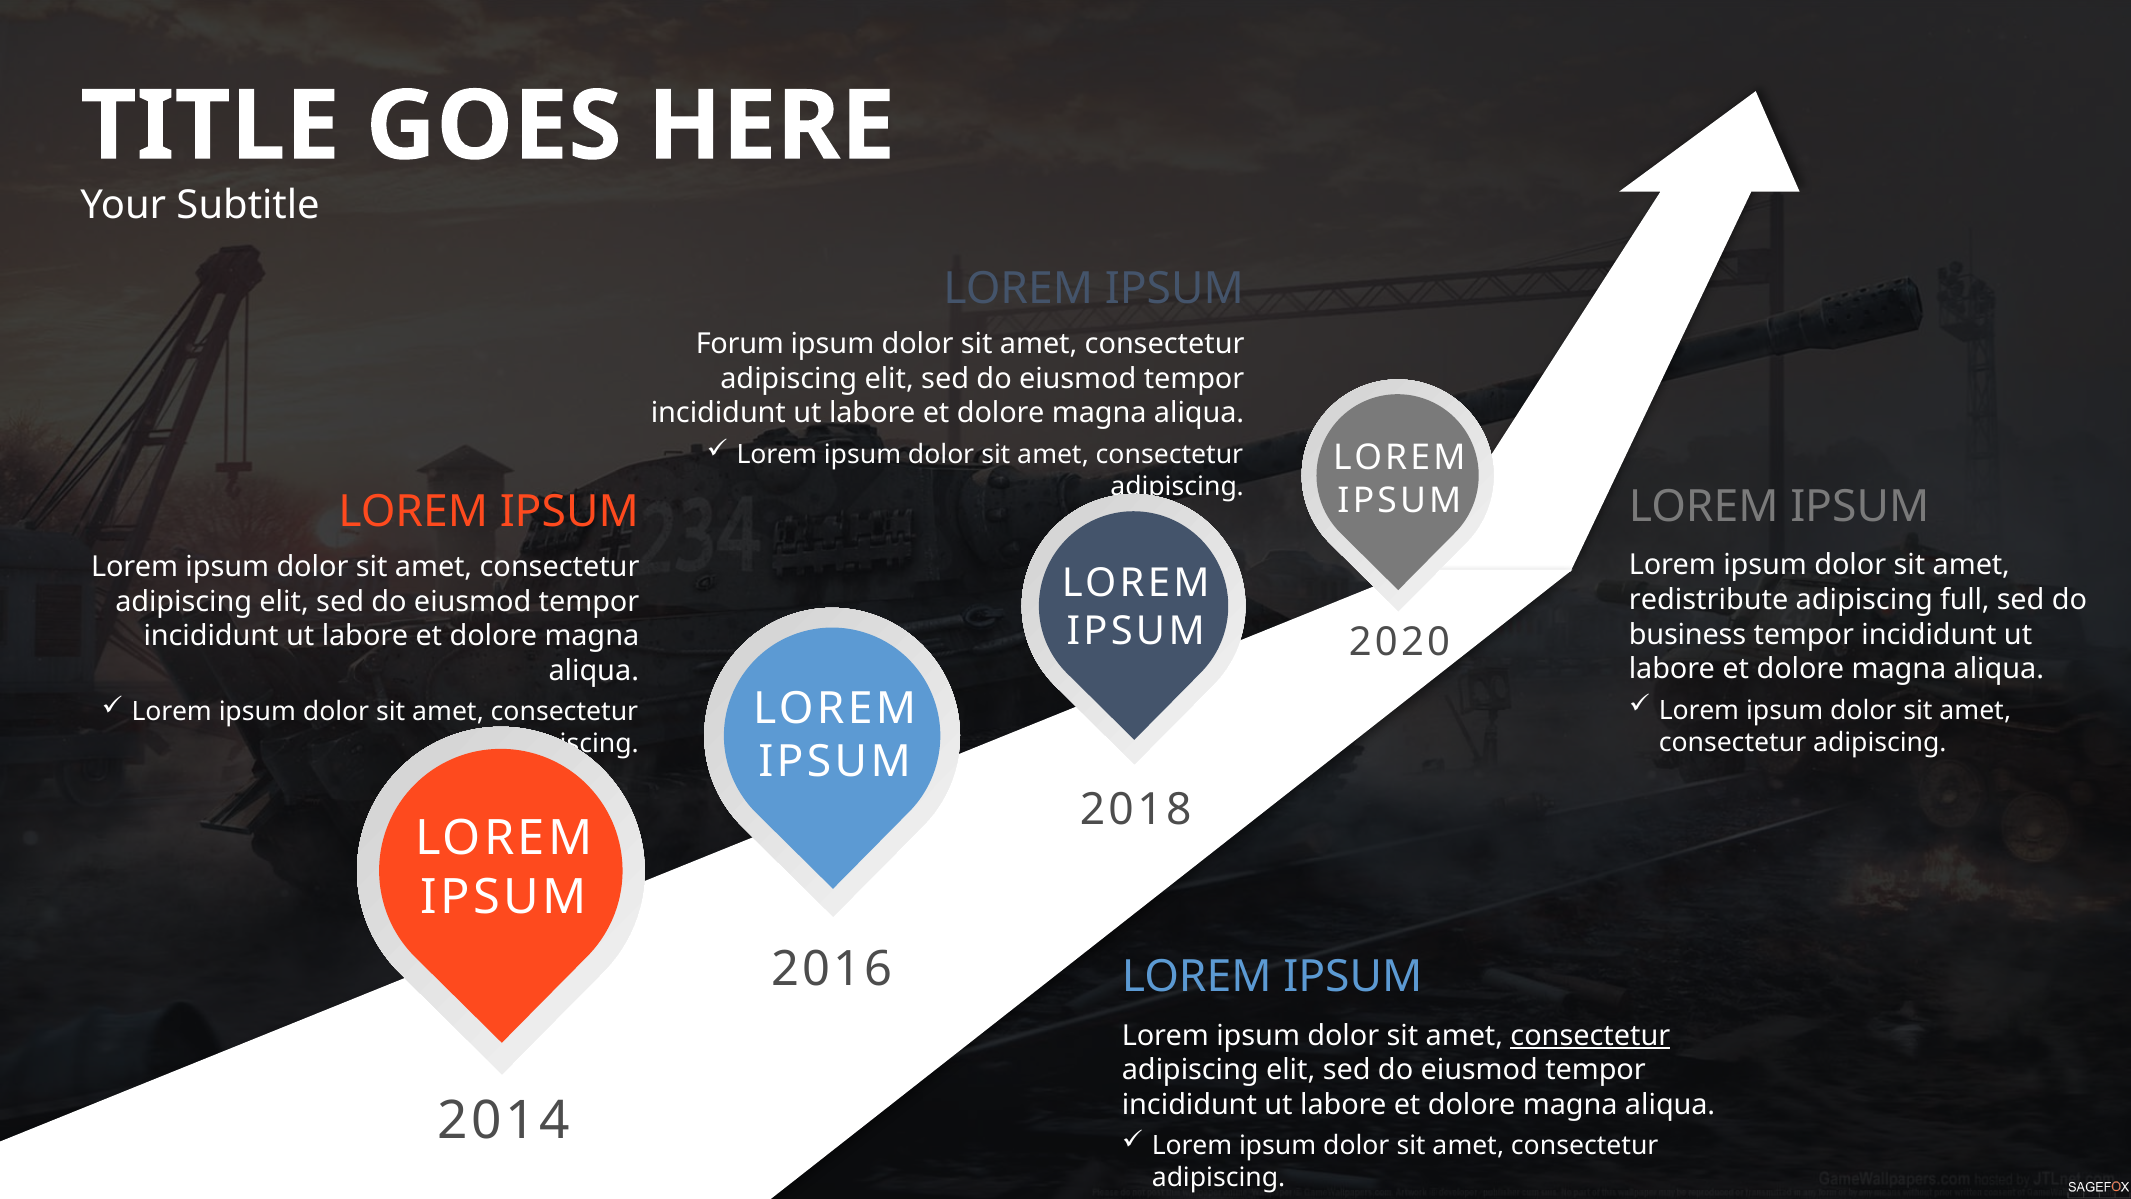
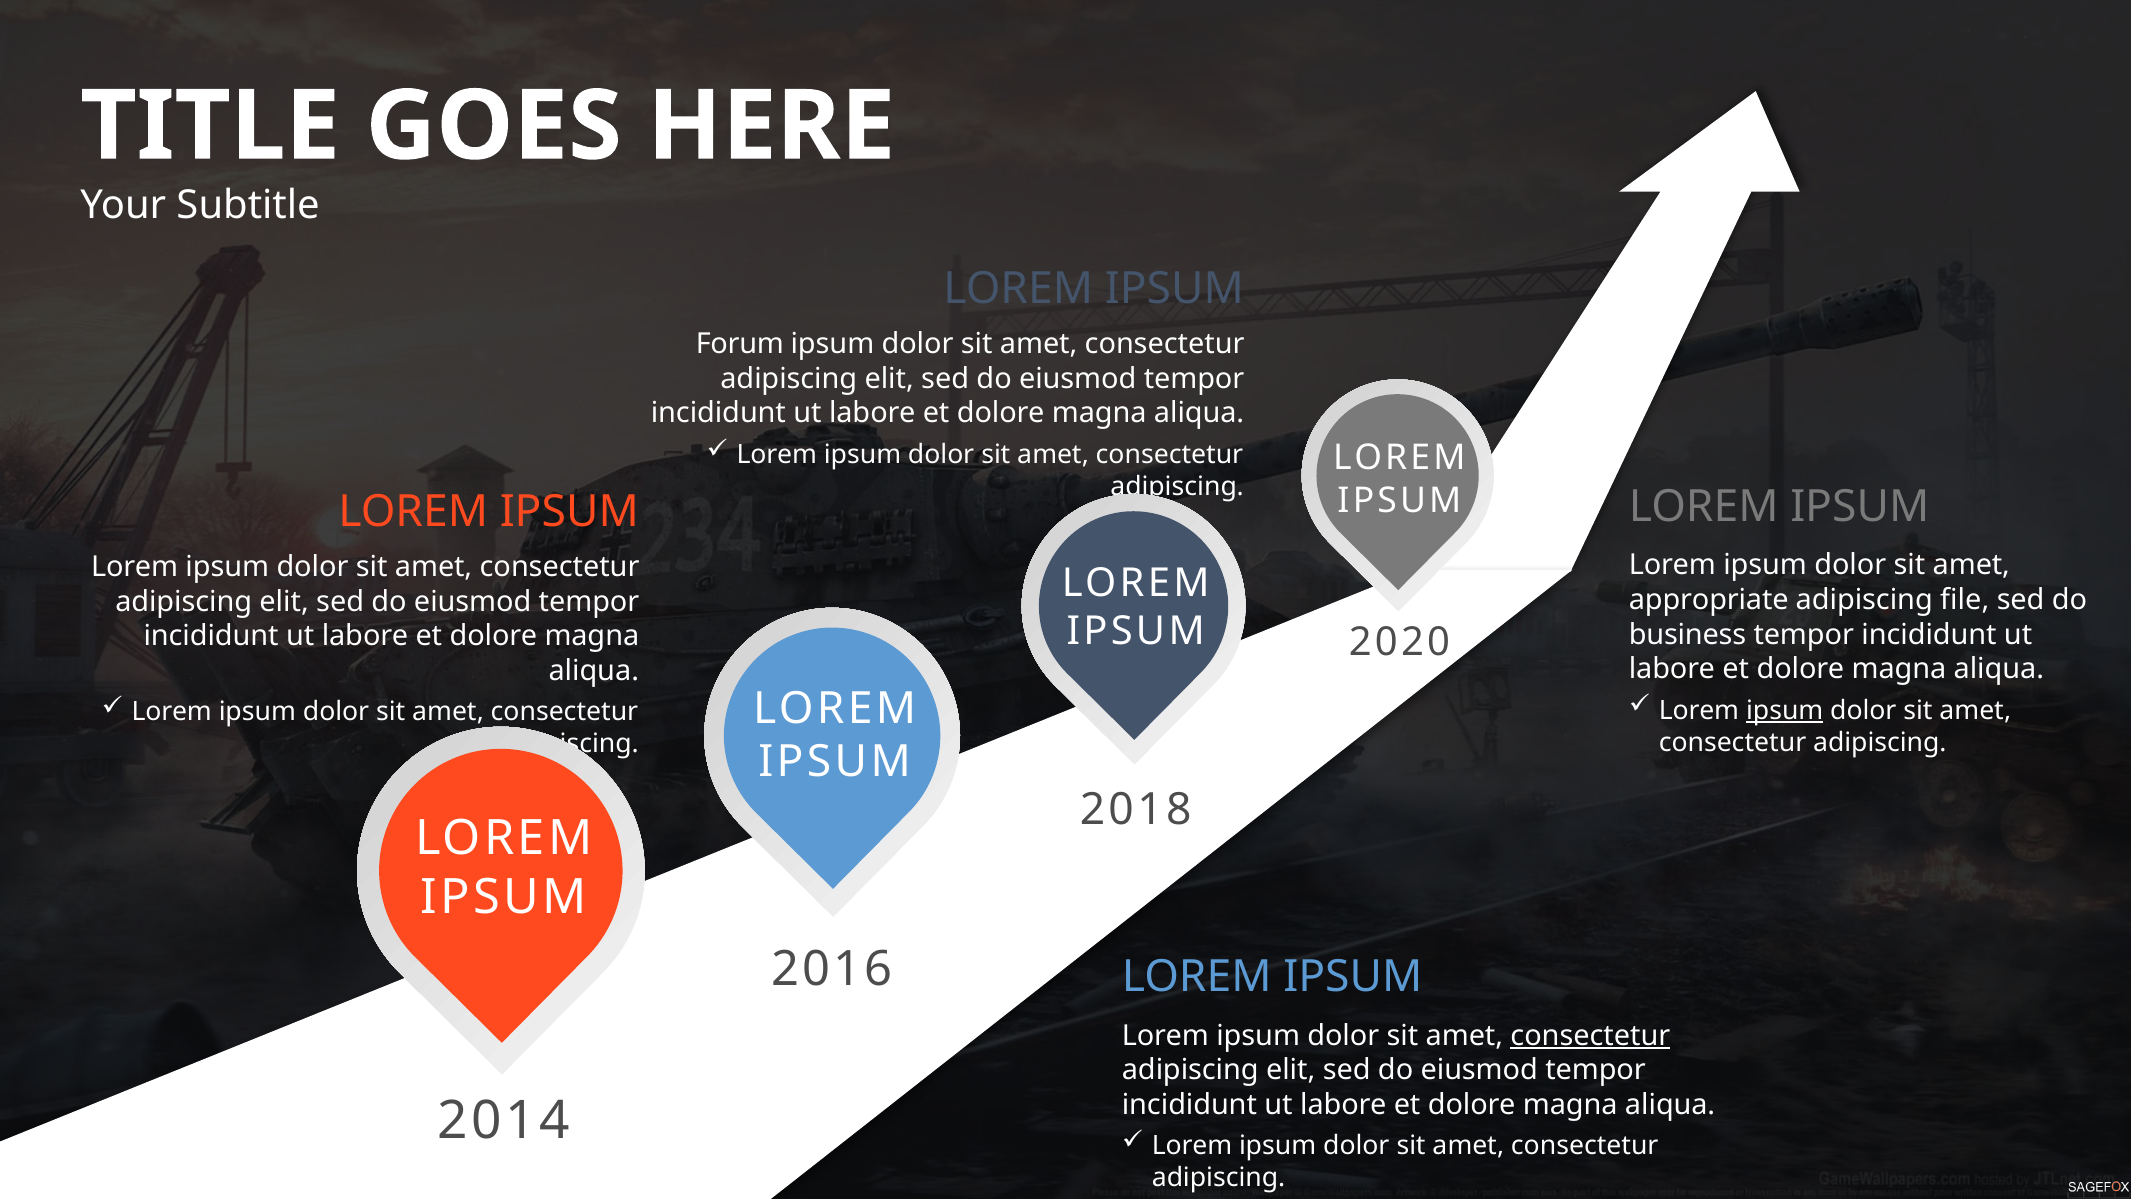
redistribute: redistribute -> appropriate
full: full -> file
ipsum at (1785, 710) underline: none -> present
